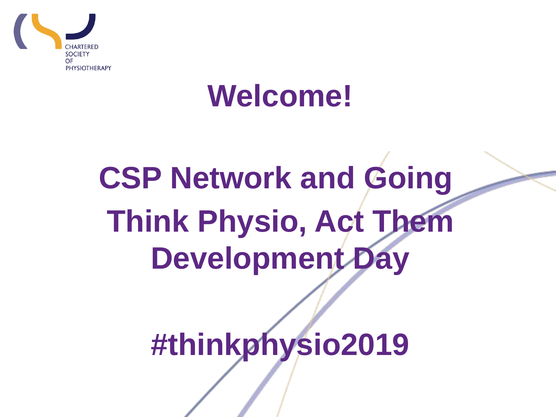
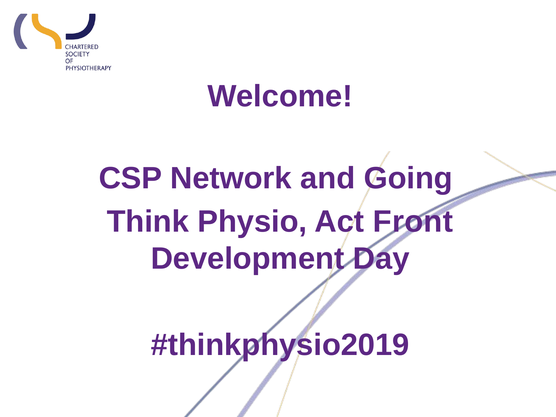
Them: Them -> Front
